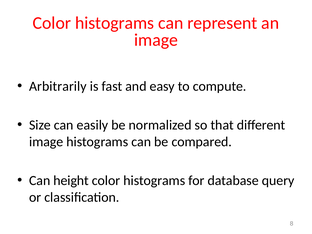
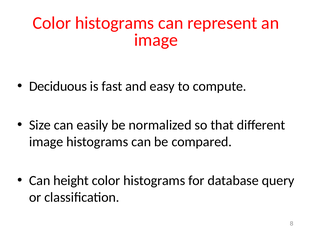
Arbitrarily: Arbitrarily -> Deciduous
